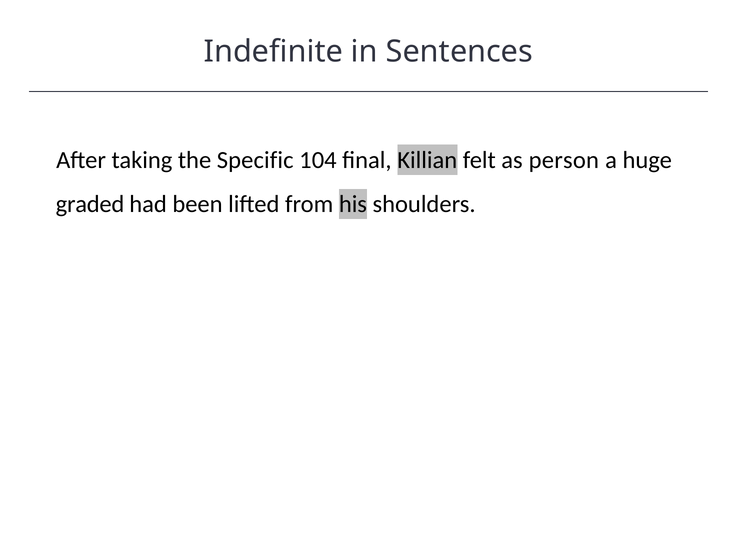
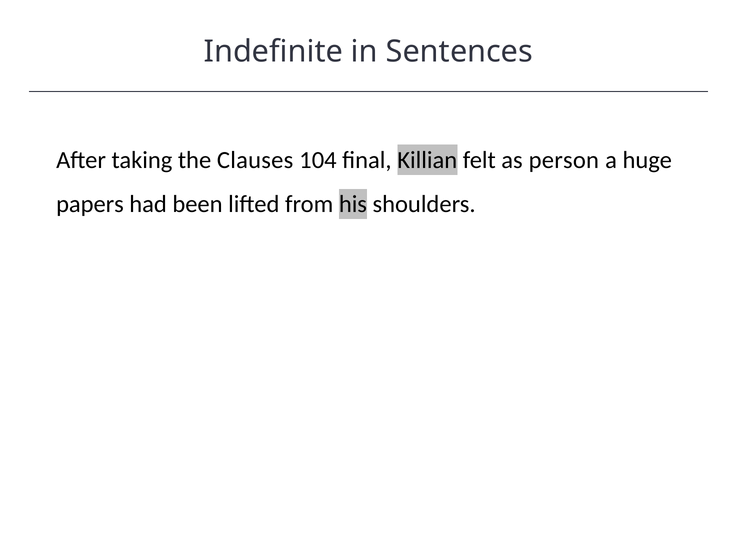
Specific: Specific -> Clauses
graded: graded -> papers
